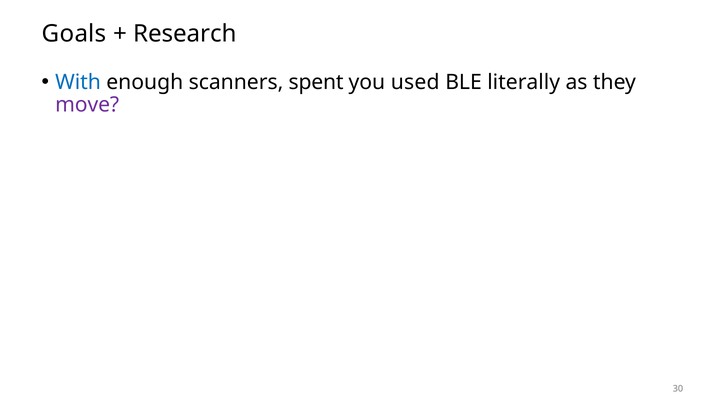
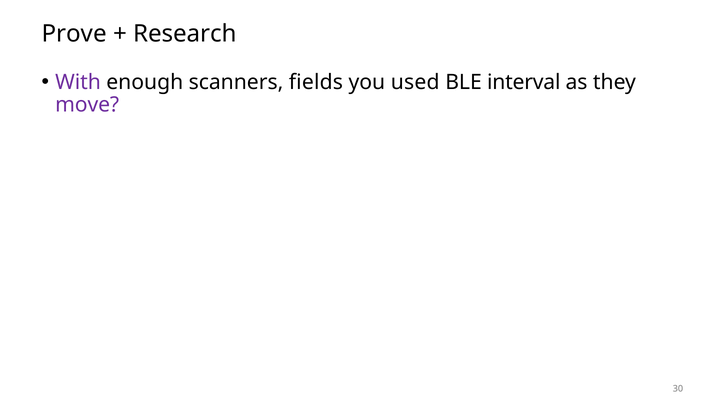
Goals: Goals -> Prove
With colour: blue -> purple
spent: spent -> fields
literally: literally -> interval
